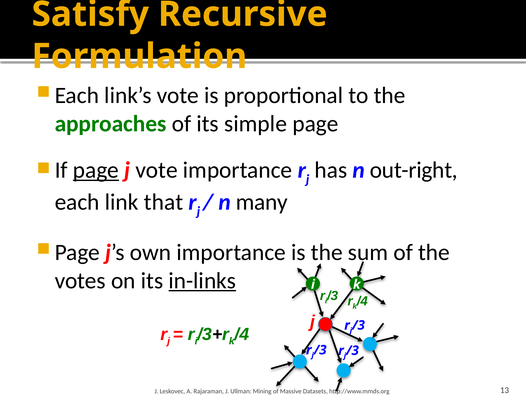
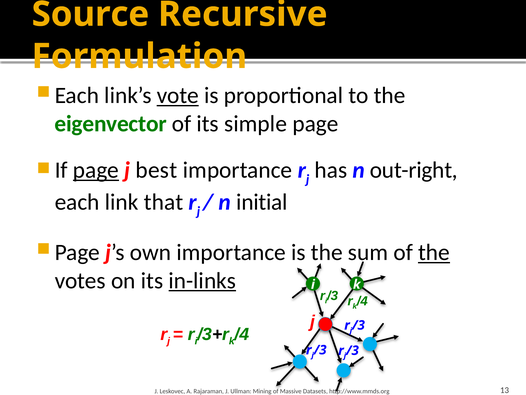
Satisfy: Satisfy -> Source
vote at (178, 95) underline: none -> present
approaches: approaches -> eigenvector
j vote: vote -> best
many: many -> initial
the at (434, 252) underline: none -> present
